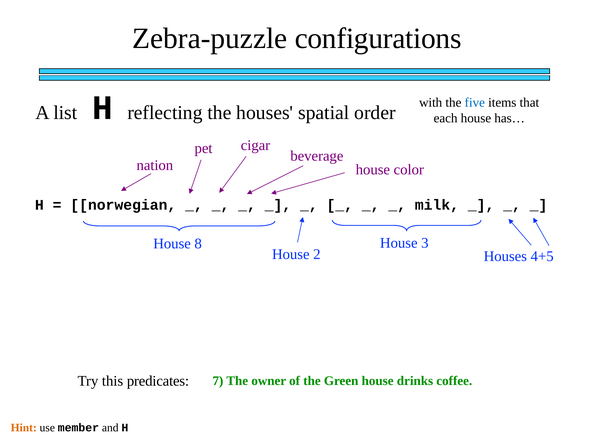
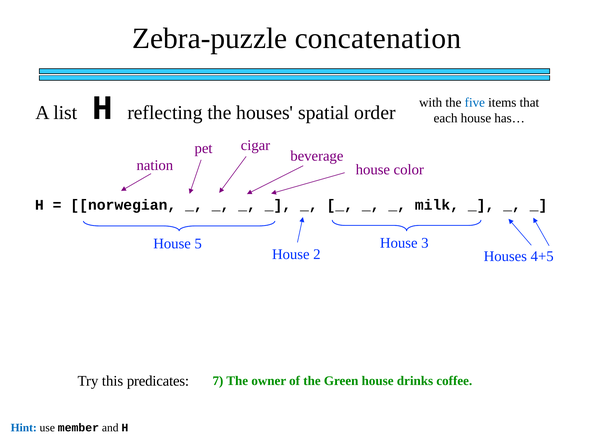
configurations: configurations -> concatenation
8: 8 -> 5
Hint colour: orange -> blue
